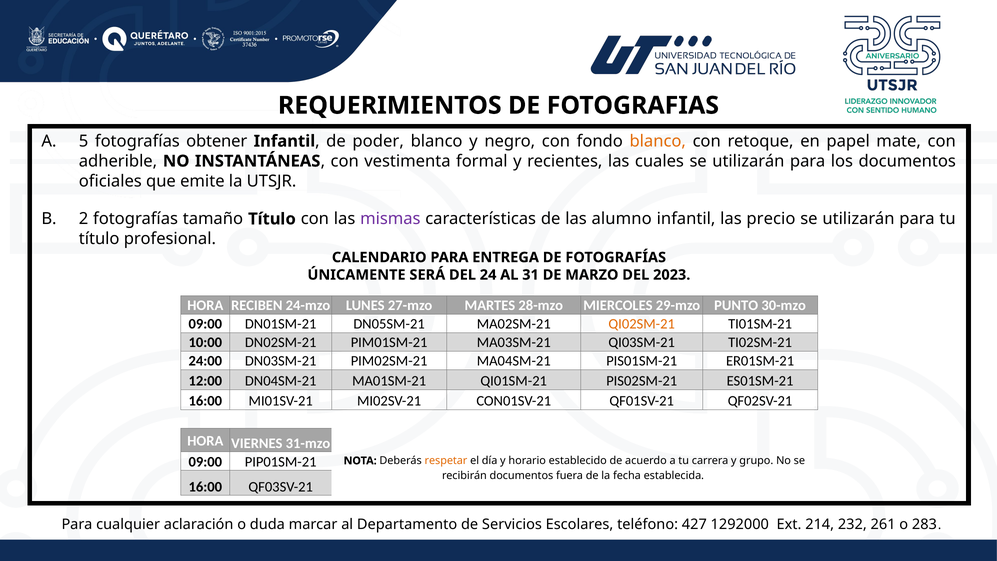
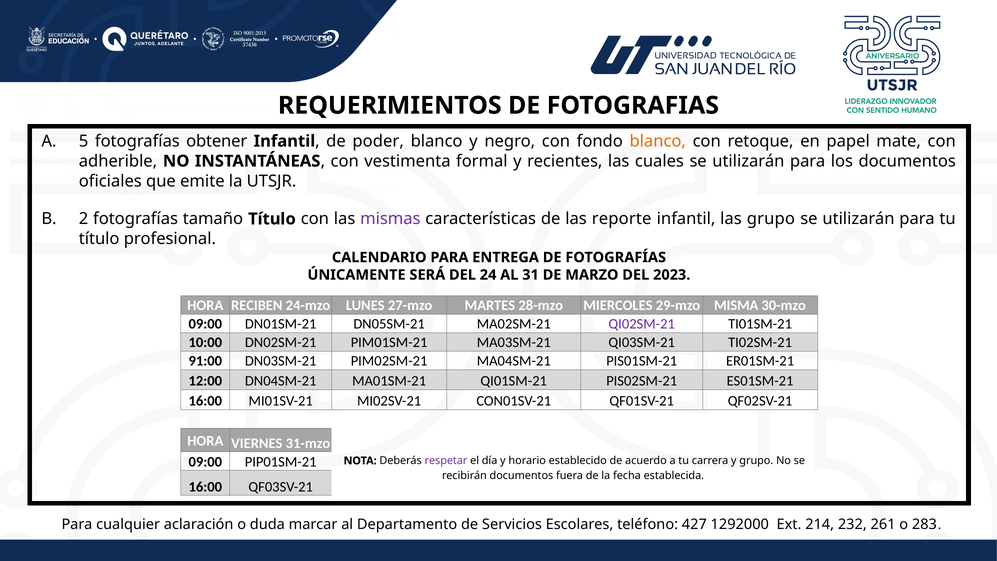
alumno: alumno -> reporte
las precio: precio -> grupo
PUNTO: PUNTO -> MISMA
QI02SM-21 colour: orange -> purple
24:00: 24:00 -> 91:00
respetar colour: orange -> purple
